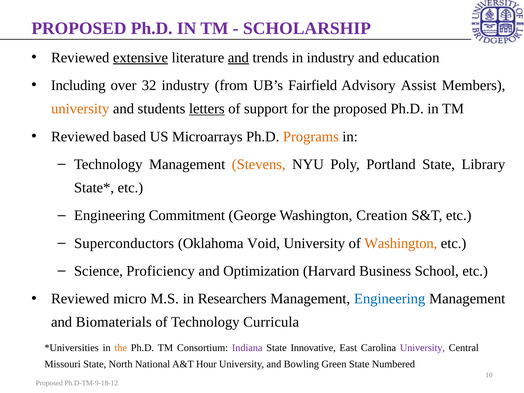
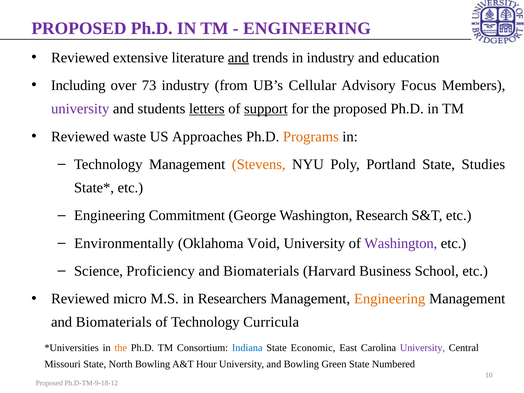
SCHOLARSHIP at (307, 28): SCHOLARSHIP -> ENGINEERING
extensive underline: present -> none
32: 32 -> 73
Fairfield: Fairfield -> Cellular
Assist: Assist -> Focus
university at (80, 109) colour: orange -> purple
support underline: none -> present
based: based -> waste
Microarrays: Microarrays -> Approaches
Library: Library -> Studies
Creation: Creation -> Research
Superconductors: Superconductors -> Environmentally
Washington at (401, 243) colour: orange -> purple
Optimization at (261, 271): Optimization -> Biomaterials
Engineering at (390, 299) colour: blue -> orange
Indiana colour: purple -> blue
Innovative: Innovative -> Economic
North National: National -> Bowling
